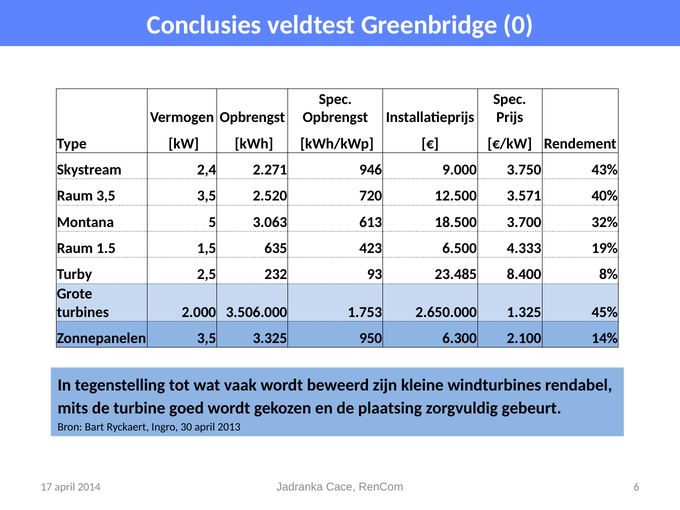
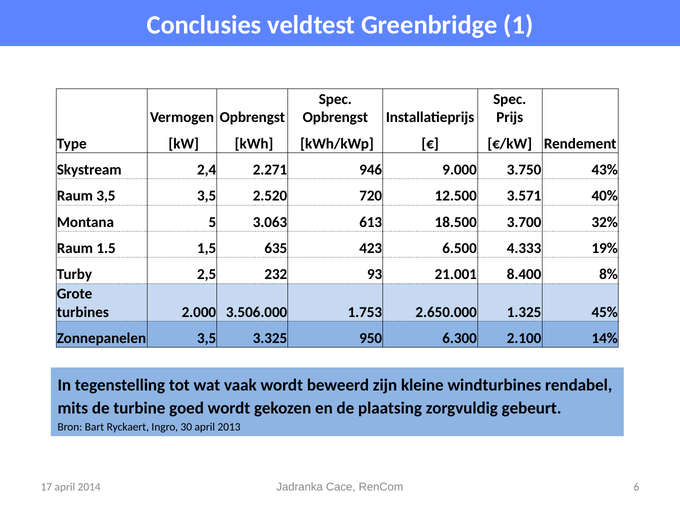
0: 0 -> 1
23.485: 23.485 -> 21.001
